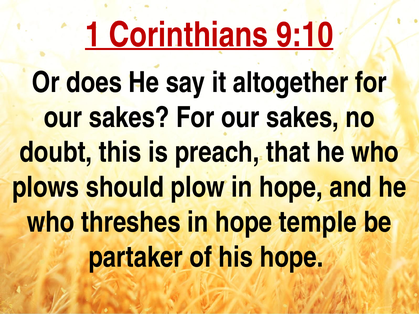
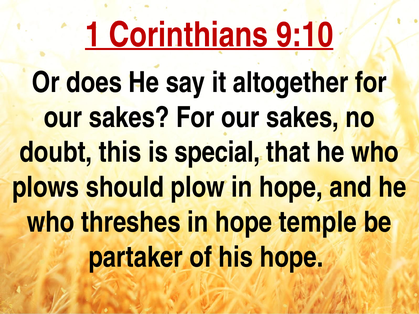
preach: preach -> special
